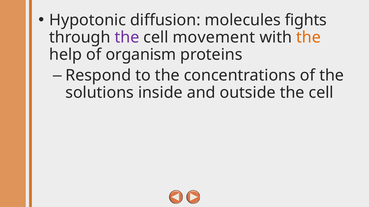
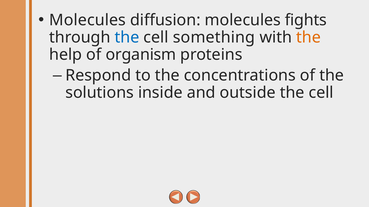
Hypotonic at (88, 20): Hypotonic -> Molecules
the at (127, 37) colour: purple -> blue
movement: movement -> something
